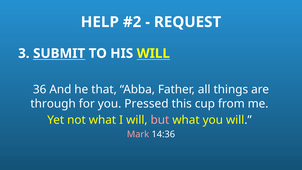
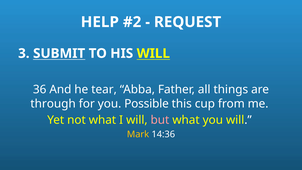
that: that -> tear
Pressed: Pressed -> Possible
Mark colour: pink -> yellow
